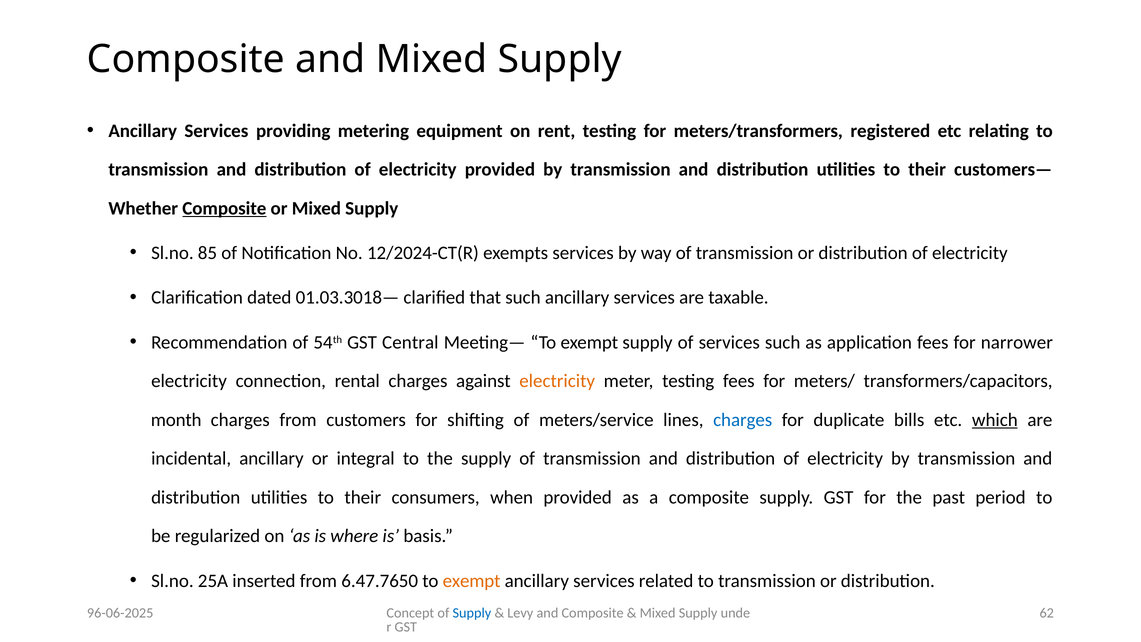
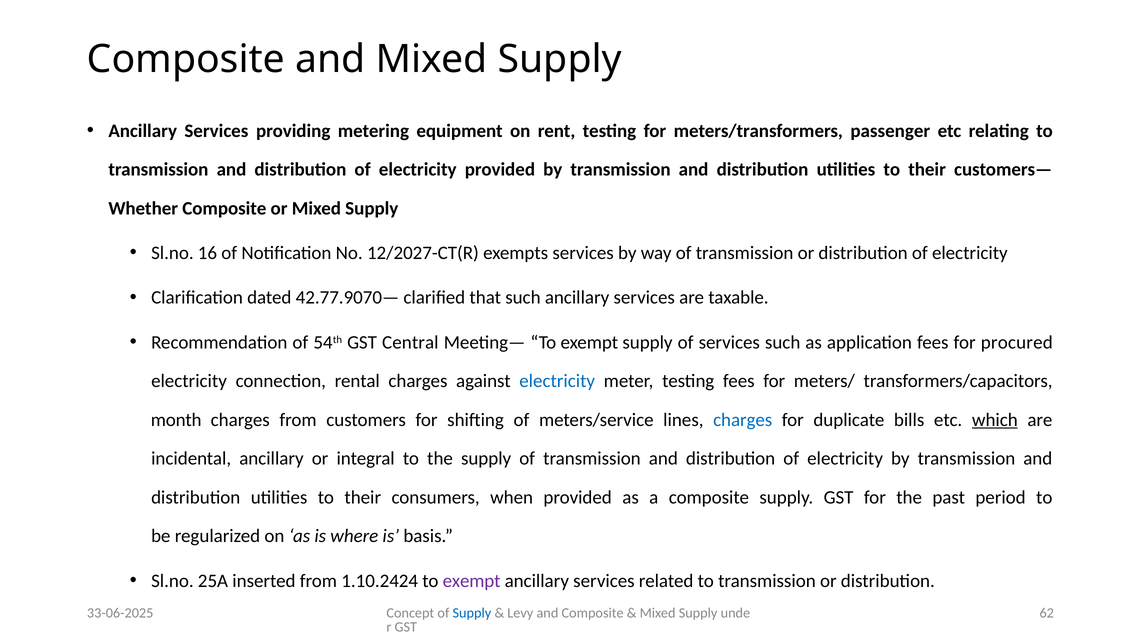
registered: registered -> passenger
Composite at (224, 208) underline: present -> none
85: 85 -> 16
12/2024-CT(R: 12/2024-CT(R -> 12/2027-CT(R
01.03.3018—: 01.03.3018— -> 42.77.9070—
narrower: narrower -> procured
electricity at (557, 381) colour: orange -> blue
6.47.7650: 6.47.7650 -> 1.10.2424
exempt at (472, 581) colour: orange -> purple
96-06-2025: 96-06-2025 -> 33-06-2025
